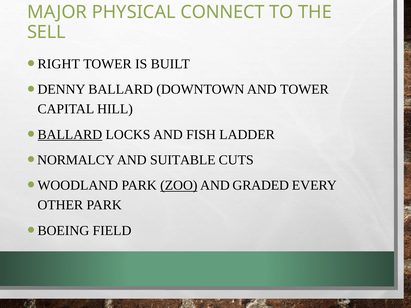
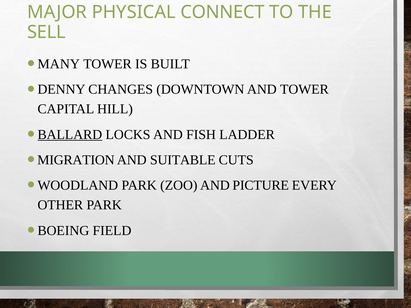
RIGHT: RIGHT -> MANY
DENNY BALLARD: BALLARD -> CHANGES
NORMALCY: NORMALCY -> MIGRATION
ZOO underline: present -> none
GRADED: GRADED -> PICTURE
